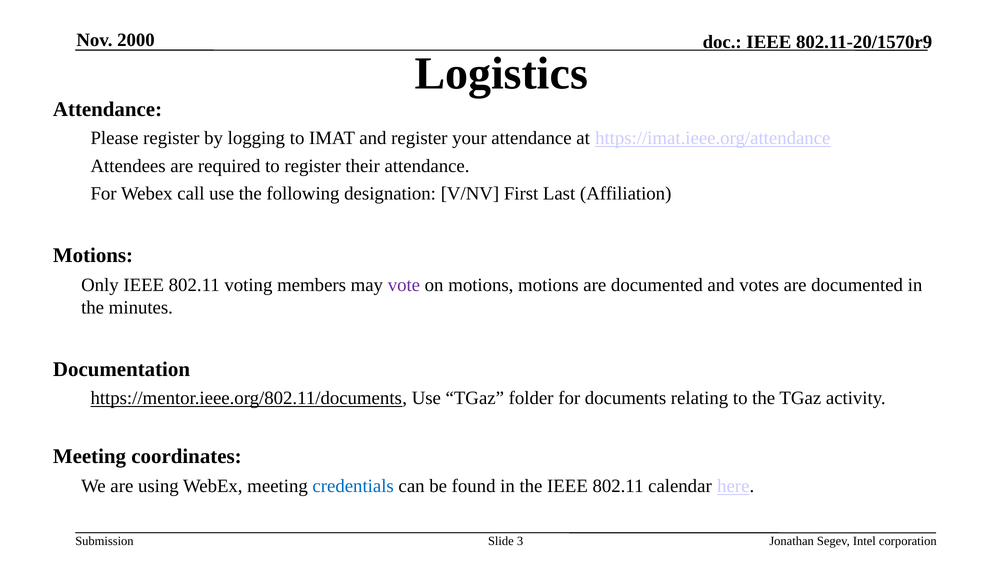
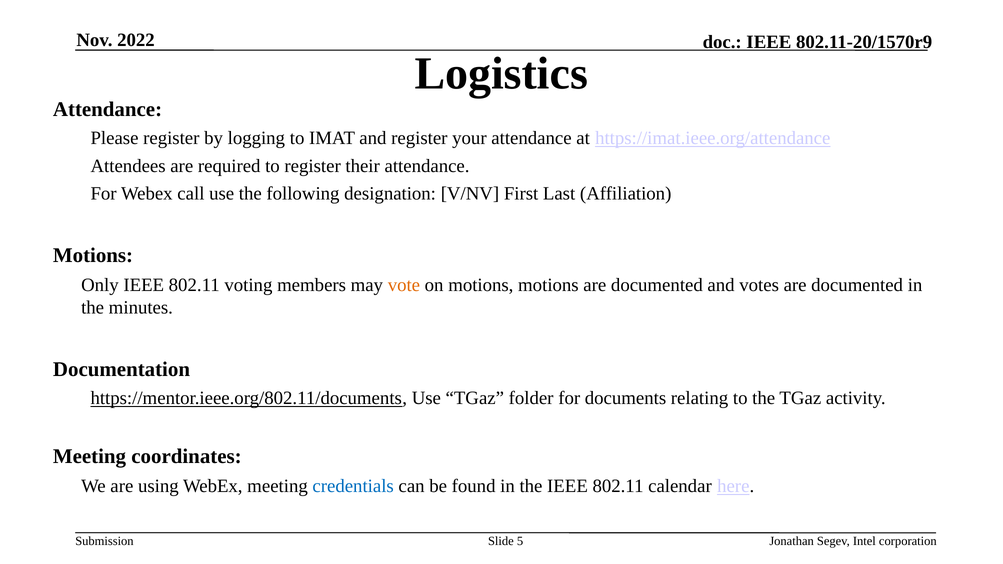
2000: 2000 -> 2022
vote colour: purple -> orange
3: 3 -> 5
